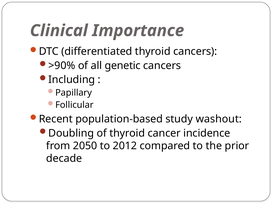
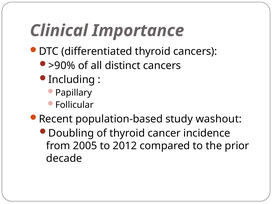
genetic: genetic -> distinct
2050: 2050 -> 2005
